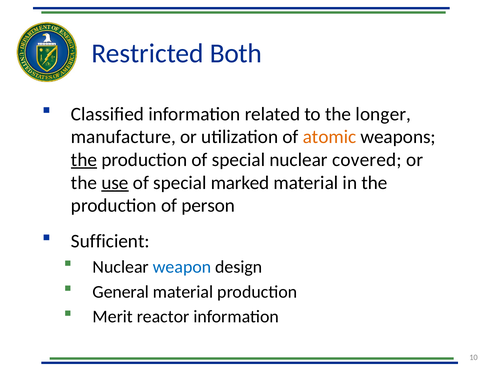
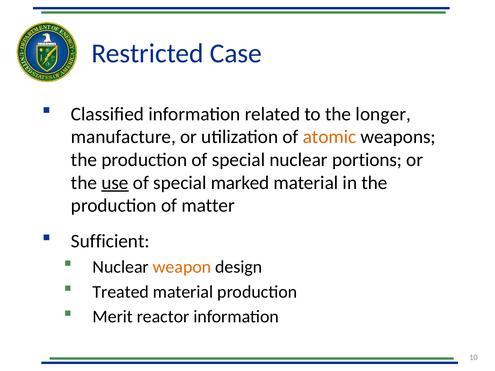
Both: Both -> Case
the at (84, 160) underline: present -> none
covered: covered -> portions
person: person -> matter
weapon colour: blue -> orange
General: General -> Treated
